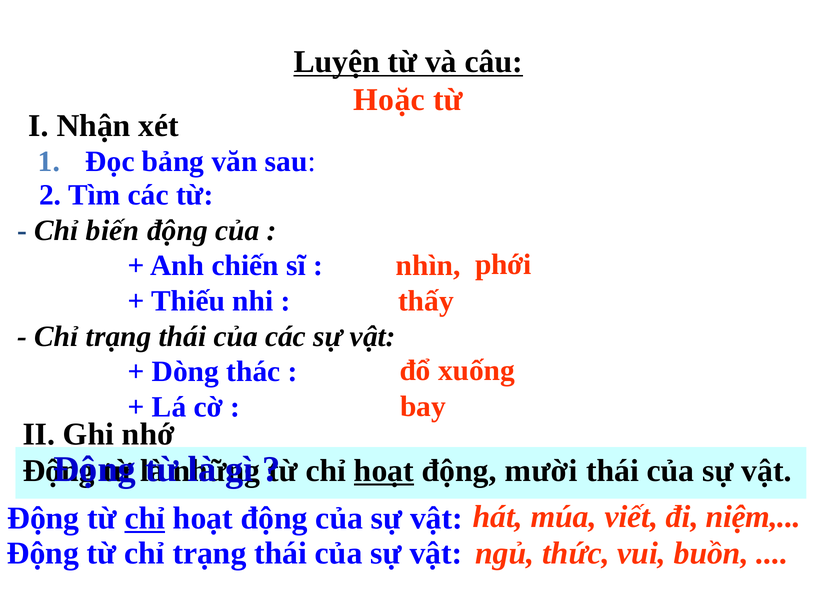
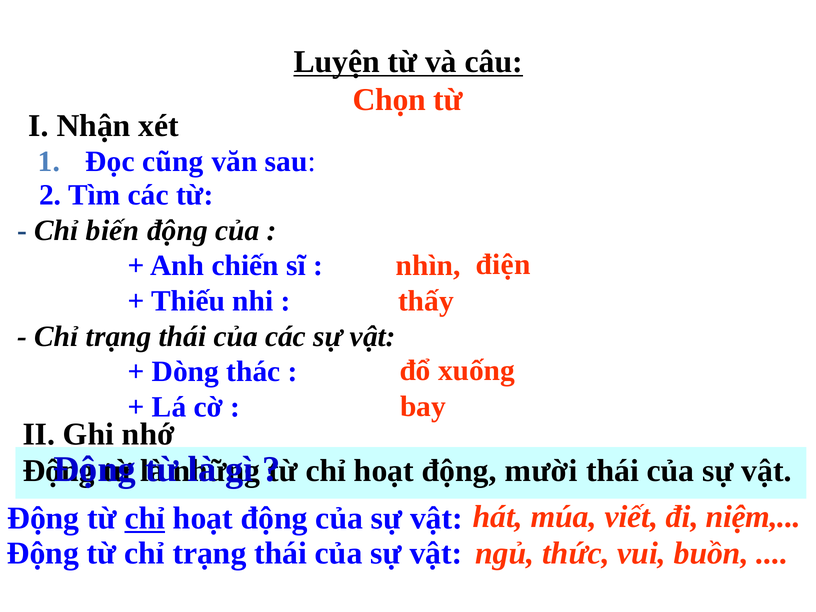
Hoặc: Hoặc -> Chọn
bảng: bảng -> cũng
phới: phới -> điện
hoạt at (384, 471) underline: present -> none
